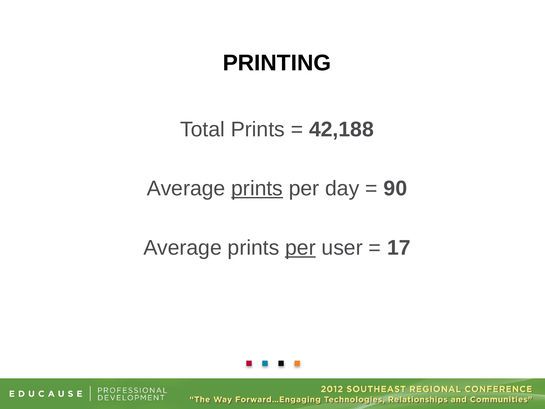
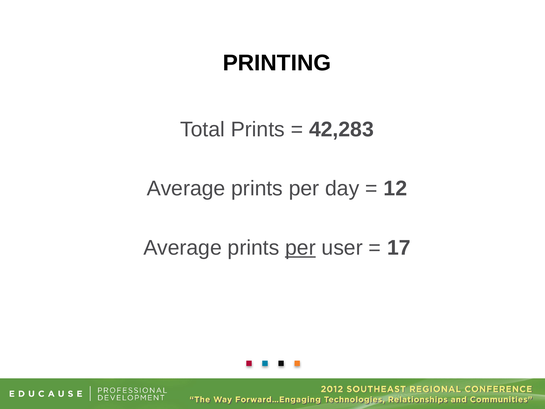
42,188: 42,188 -> 42,283
prints at (257, 189) underline: present -> none
90: 90 -> 12
